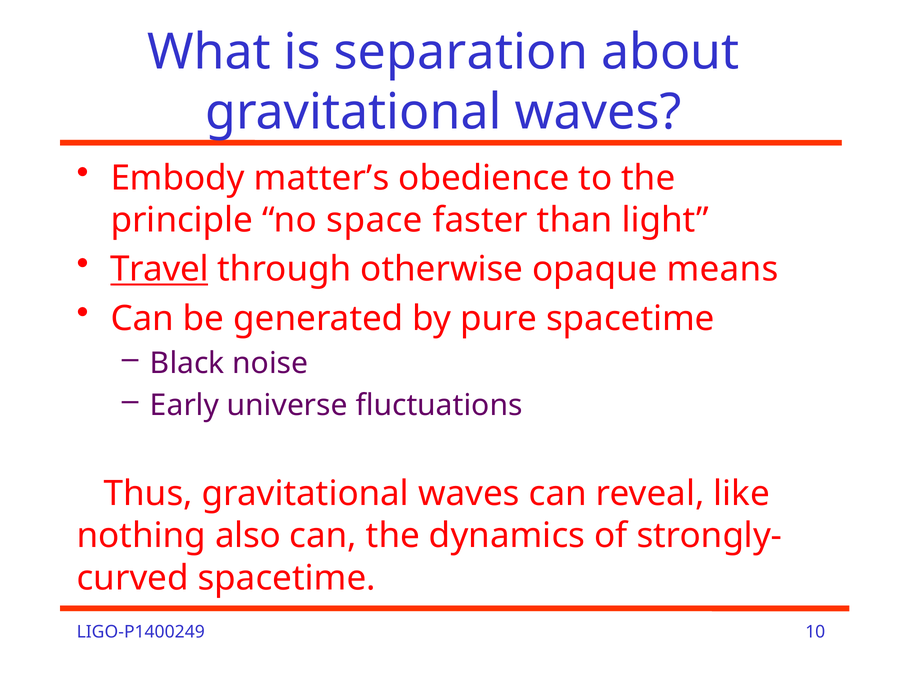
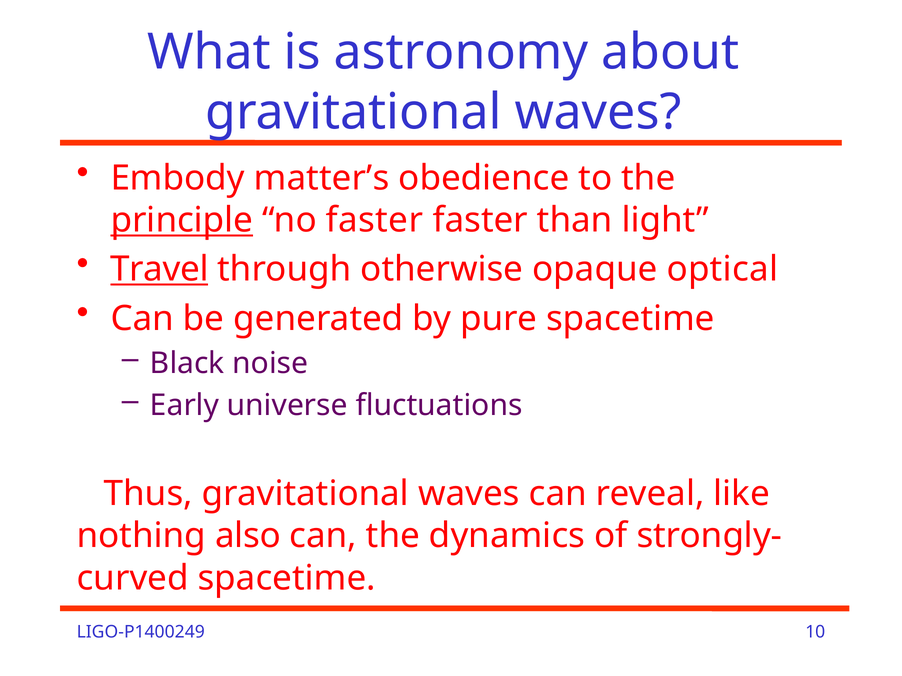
separation: separation -> astronomy
principle underline: none -> present
no space: space -> faster
means: means -> optical
